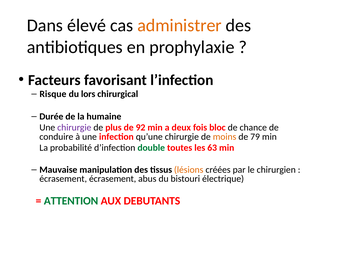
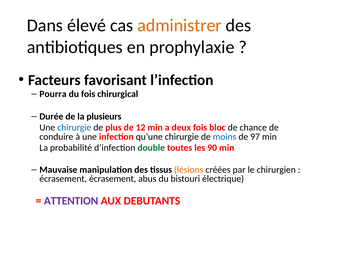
Risque: Risque -> Pourra
du lors: lors -> fois
humaine: humaine -> plusieurs
chirurgie at (74, 127) colour: purple -> blue
92: 92 -> 12
moins colour: orange -> blue
79: 79 -> 97
63: 63 -> 90
ATTENTION colour: green -> purple
